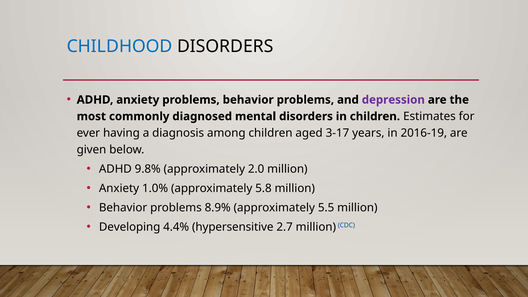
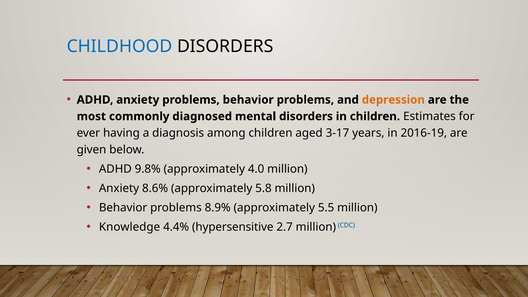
depression colour: purple -> orange
2.0: 2.0 -> 4.0
1.0%: 1.0% -> 8.6%
Developing: Developing -> Knowledge
